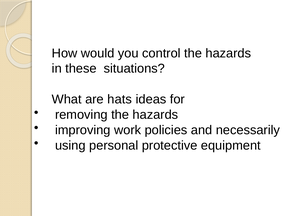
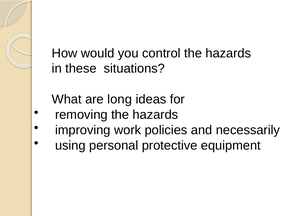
hats: hats -> long
